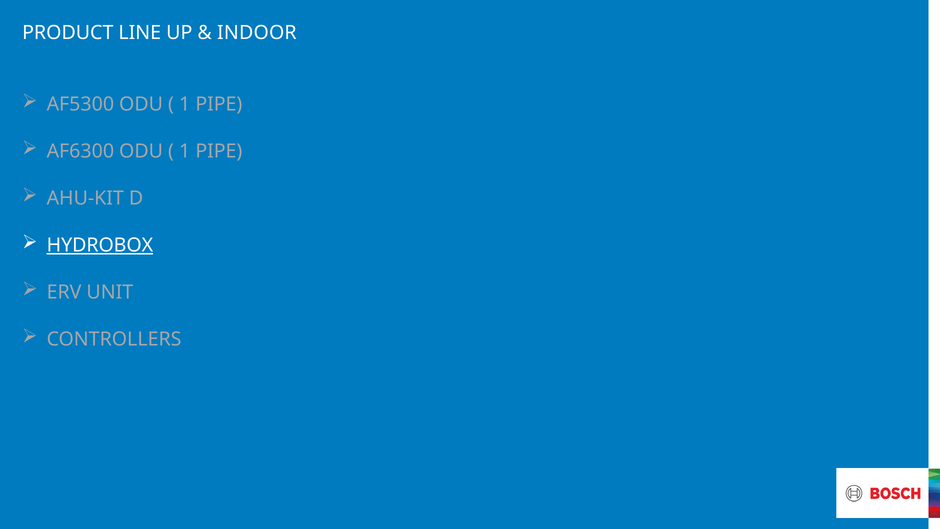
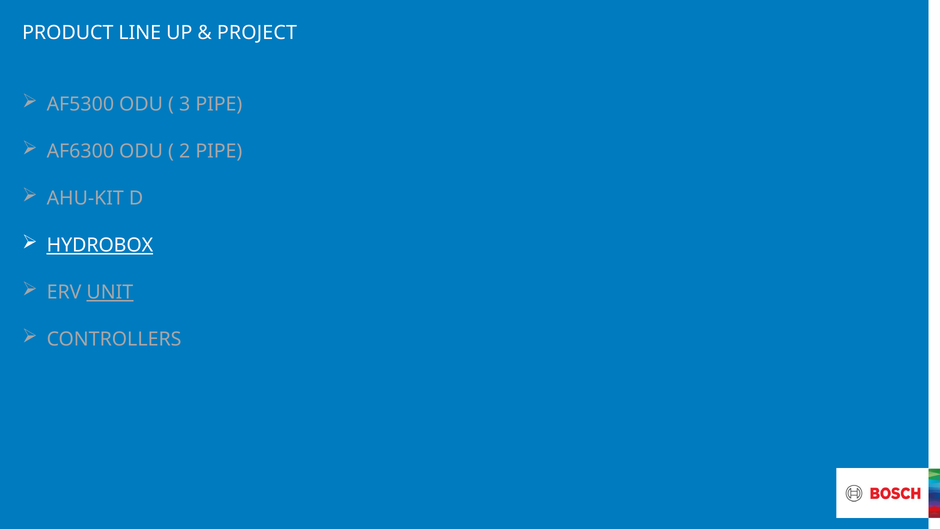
INDOOR: INDOOR -> PROJECT
1 at (185, 104): 1 -> 3
1 at (185, 151): 1 -> 2
UNIT underline: none -> present
